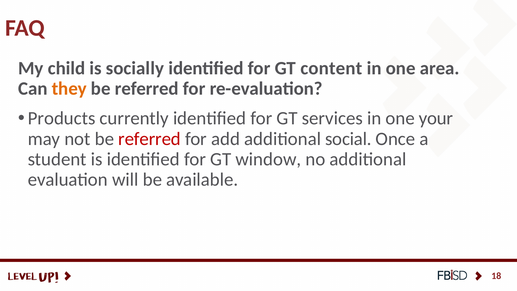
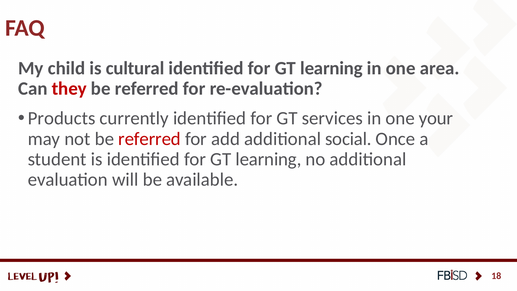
socially: socially -> cultural
content at (331, 68): content -> learning
they colour: orange -> red
window at (268, 159): window -> learning
